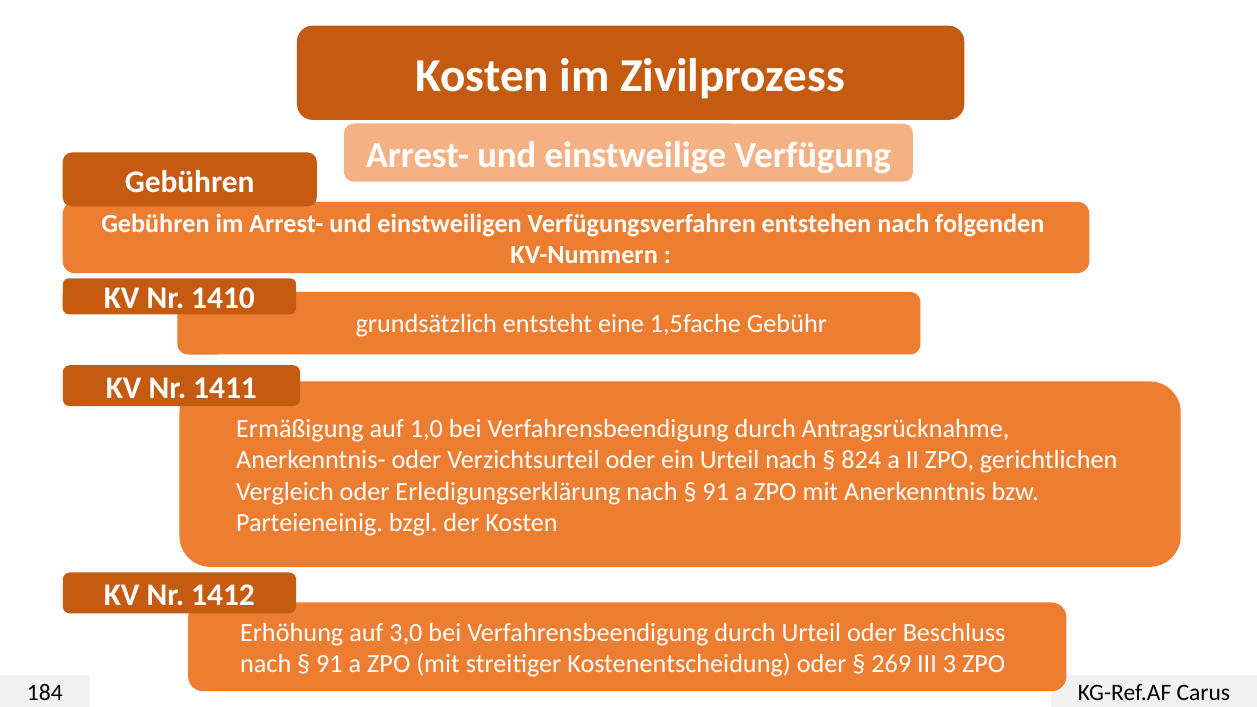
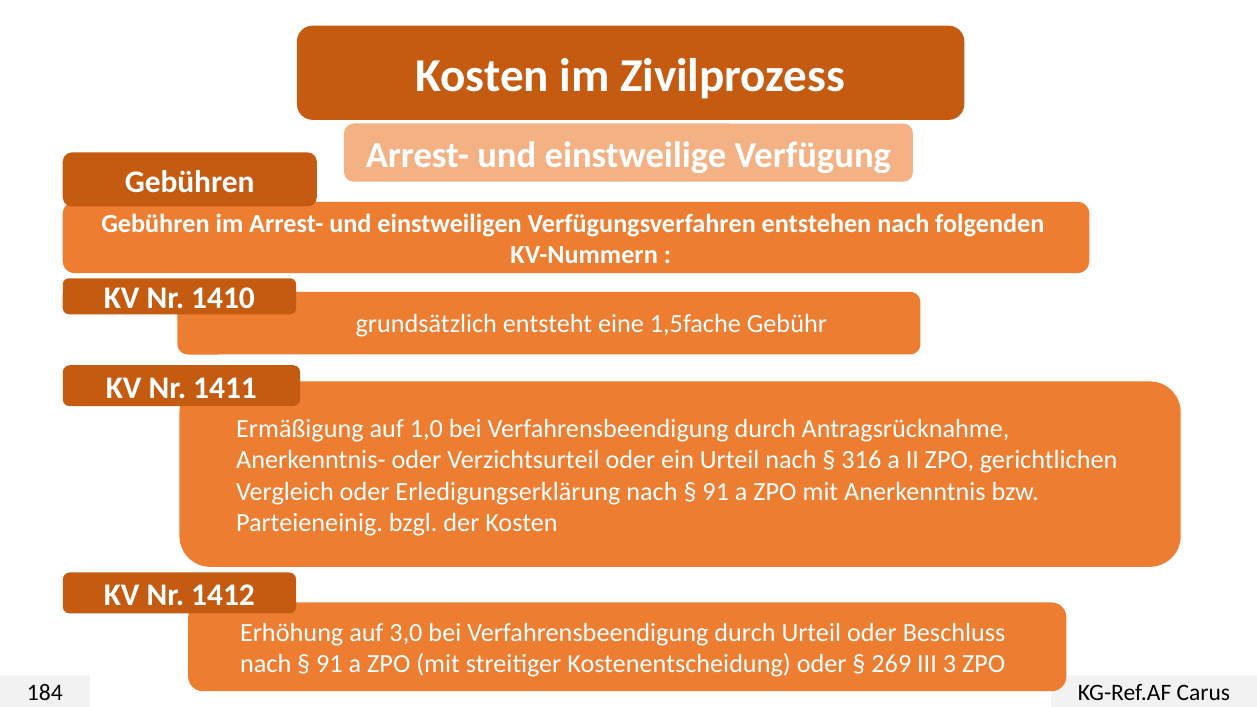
824: 824 -> 316
